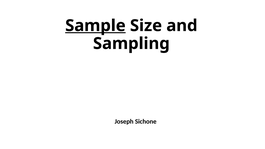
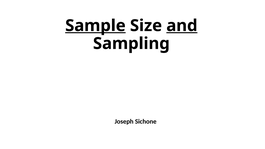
and underline: none -> present
